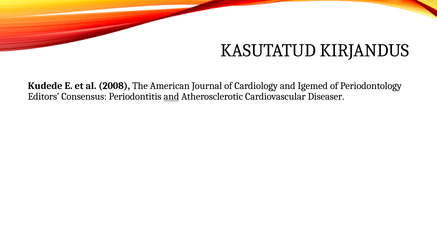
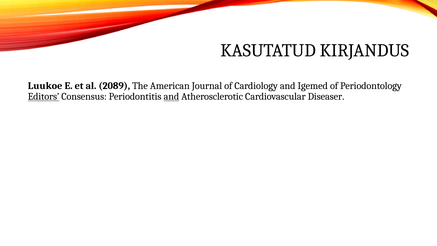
Kudede: Kudede -> Luukoe
2008: 2008 -> 2089
Editors underline: none -> present
